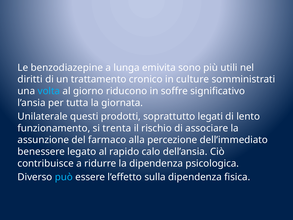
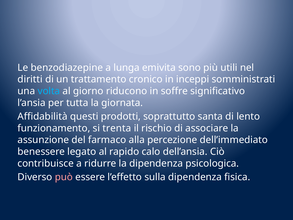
culture: culture -> inceppi
Unilaterale: Unilaterale -> Affidabilità
legati: legati -> santa
può colour: light blue -> pink
